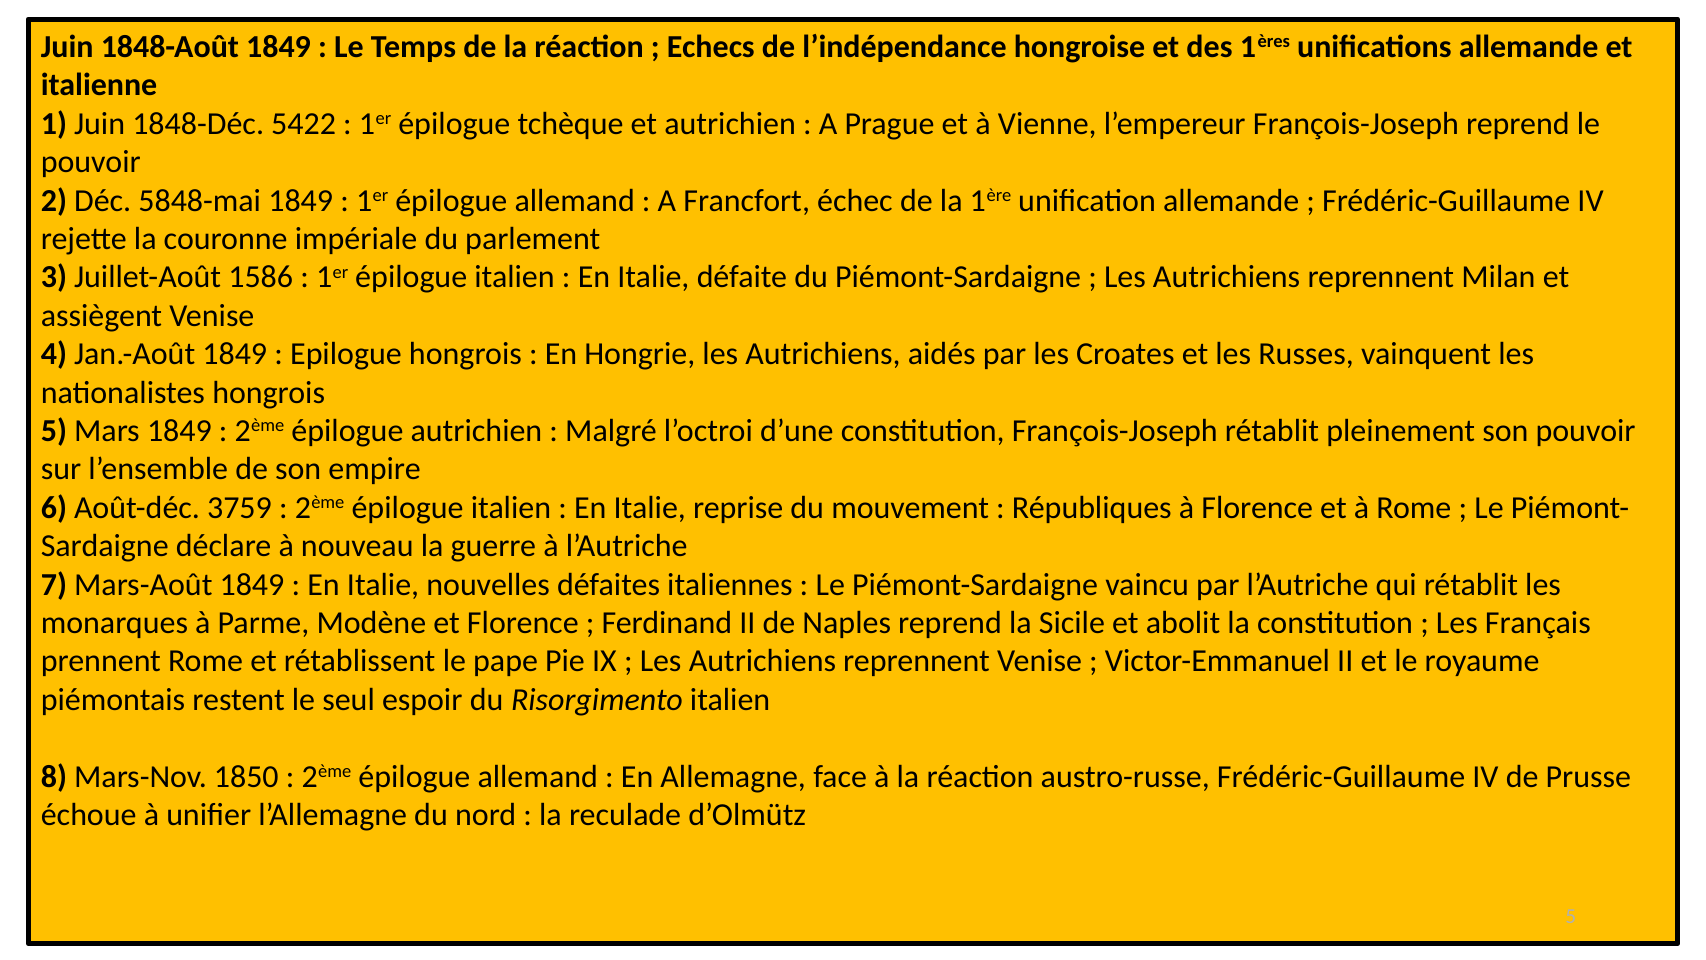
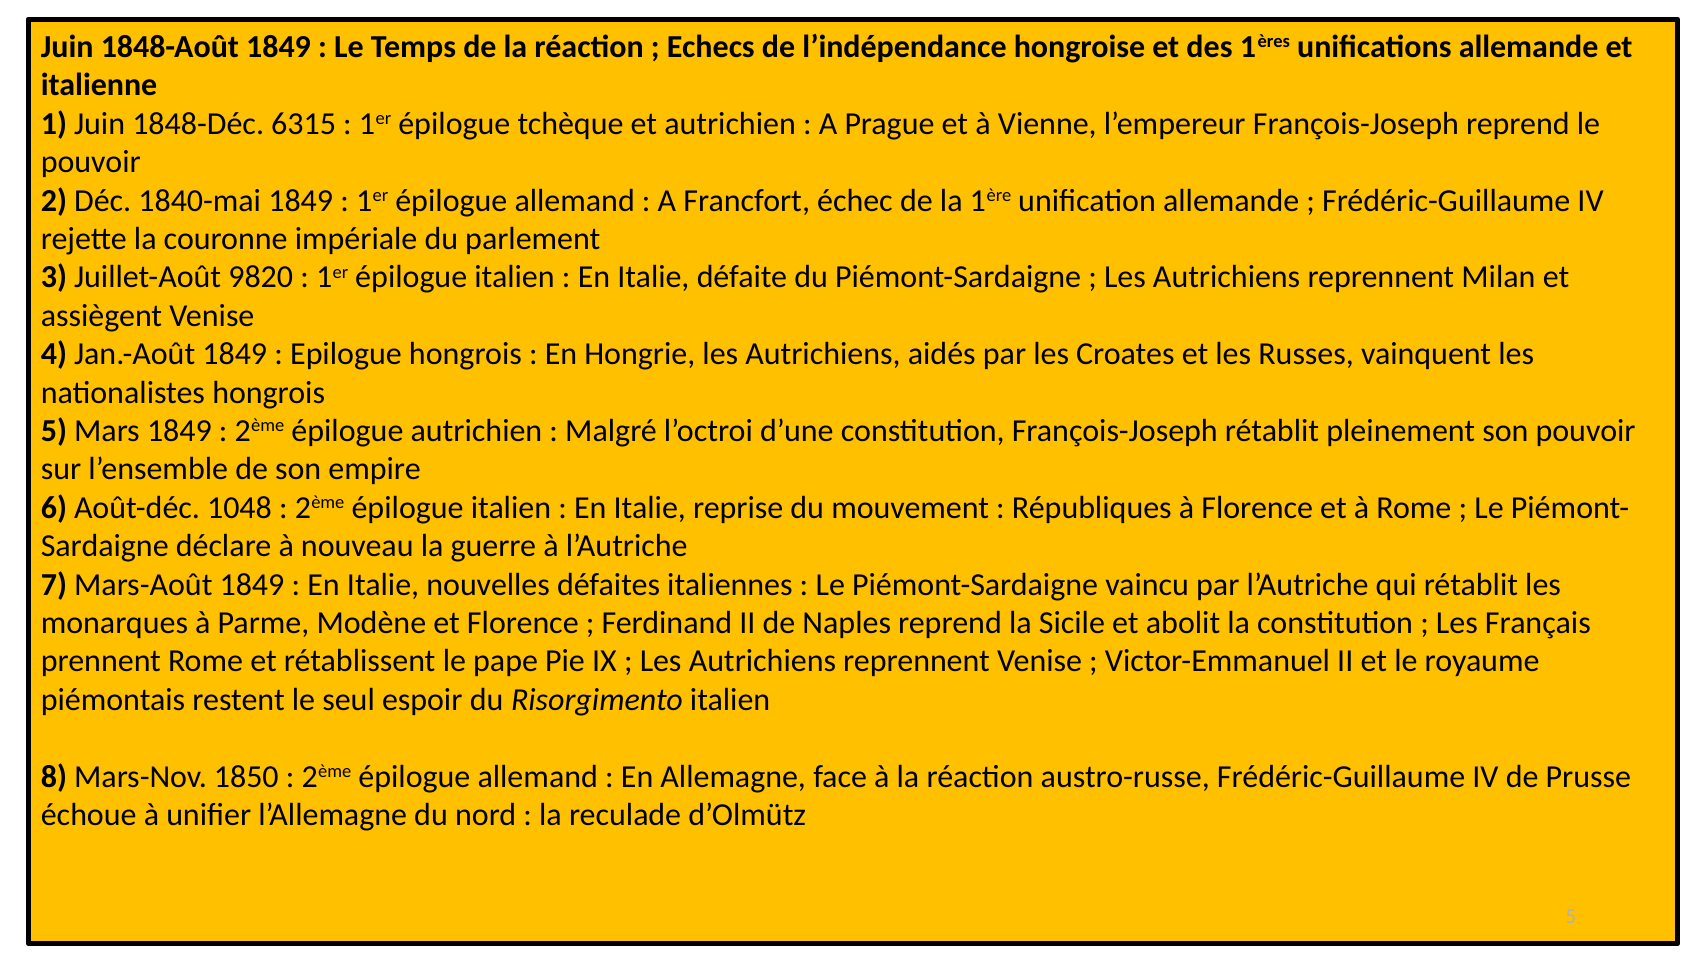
5422: 5422 -> 6315
5848-mai: 5848-mai -> 1840-mai
1586: 1586 -> 9820
3759: 3759 -> 1048
